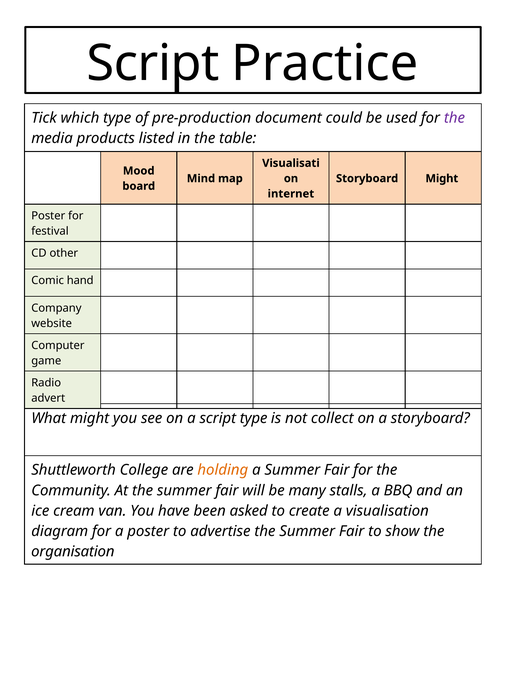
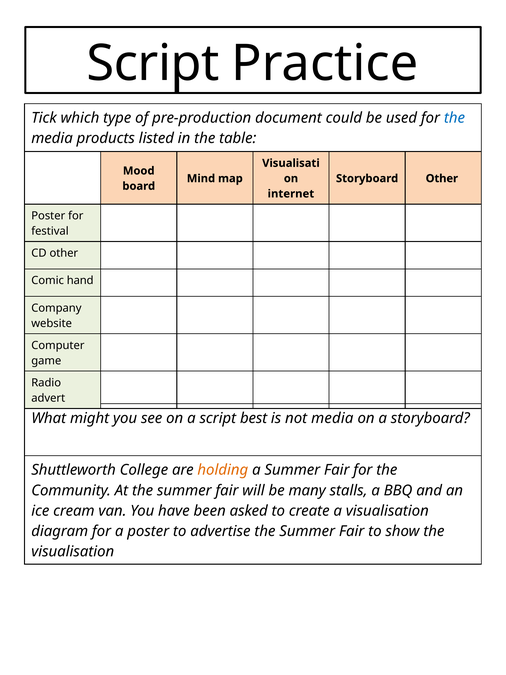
the at (454, 118) colour: purple -> blue
Storyboard Might: Might -> Other
script type: type -> best
not collect: collect -> media
organisation at (73, 551): organisation -> visualisation
